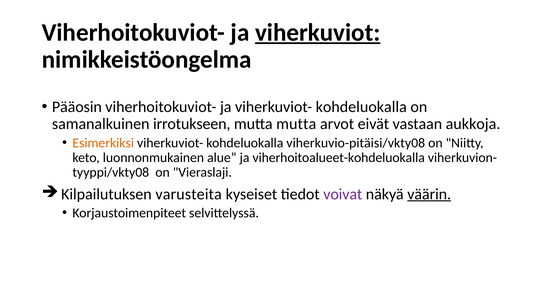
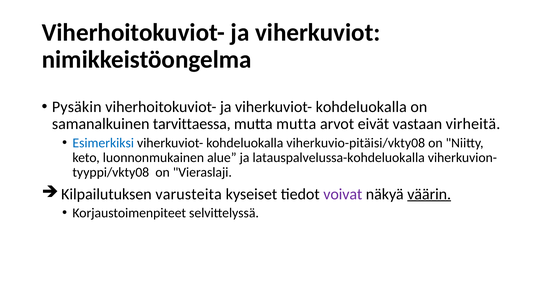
viherkuviot underline: present -> none
Pääosin: Pääosin -> Pysäkin
irrotukseen: irrotukseen -> tarvittaessa
aukkoja: aukkoja -> virheitä
Esimerkiksi colour: orange -> blue
viherhoitoalueet-kohdeluokalla: viherhoitoalueet-kohdeluokalla -> latauspalvelussa-kohdeluokalla
